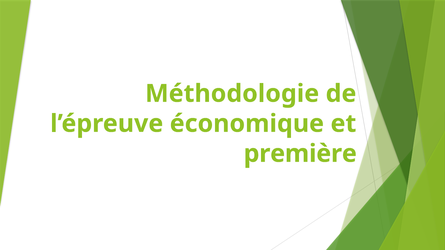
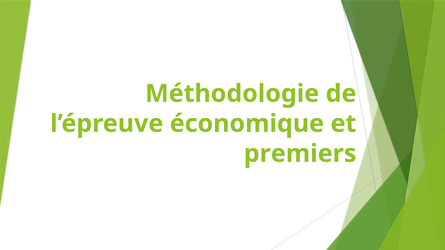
première: première -> premiers
